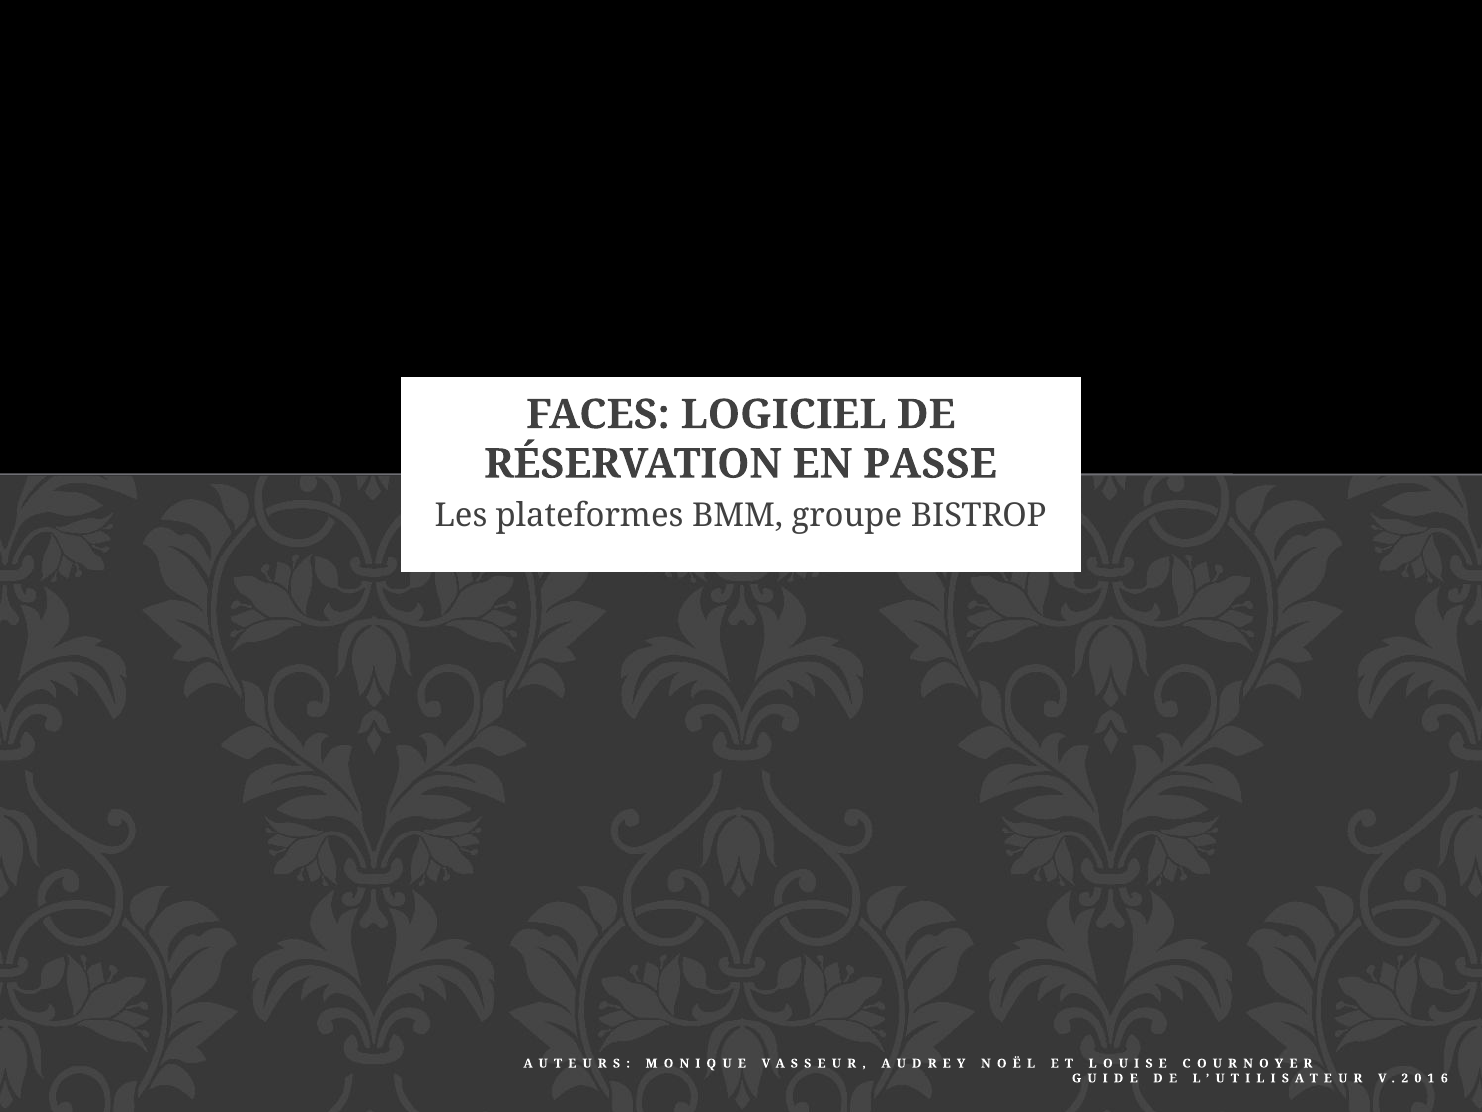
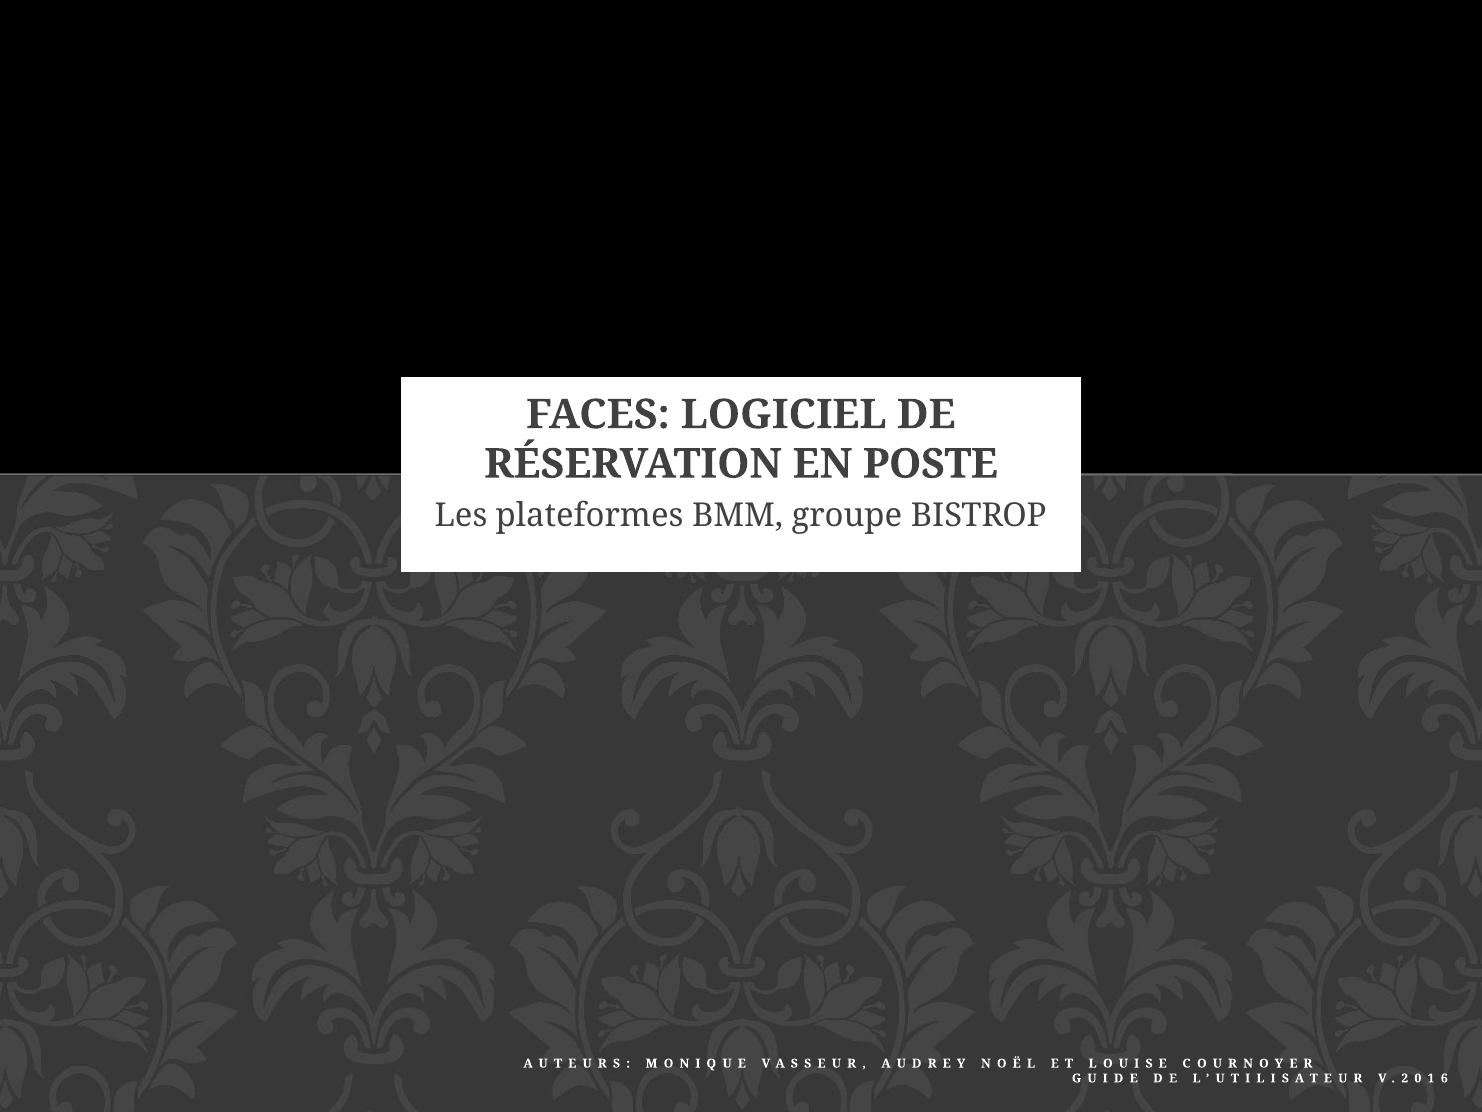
PASSE: PASSE -> POSTE
